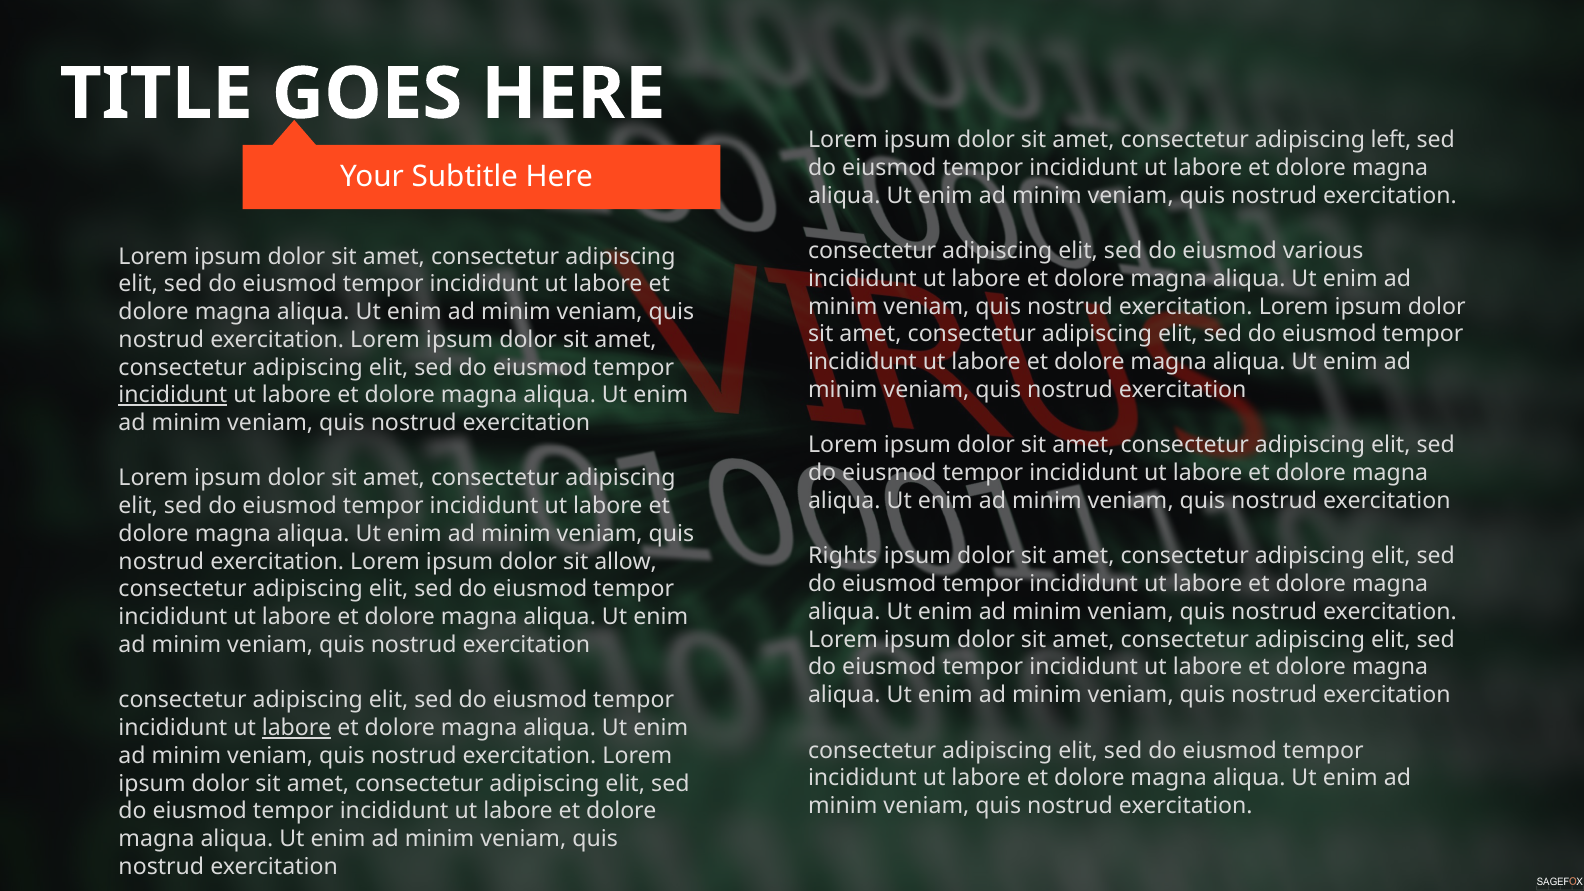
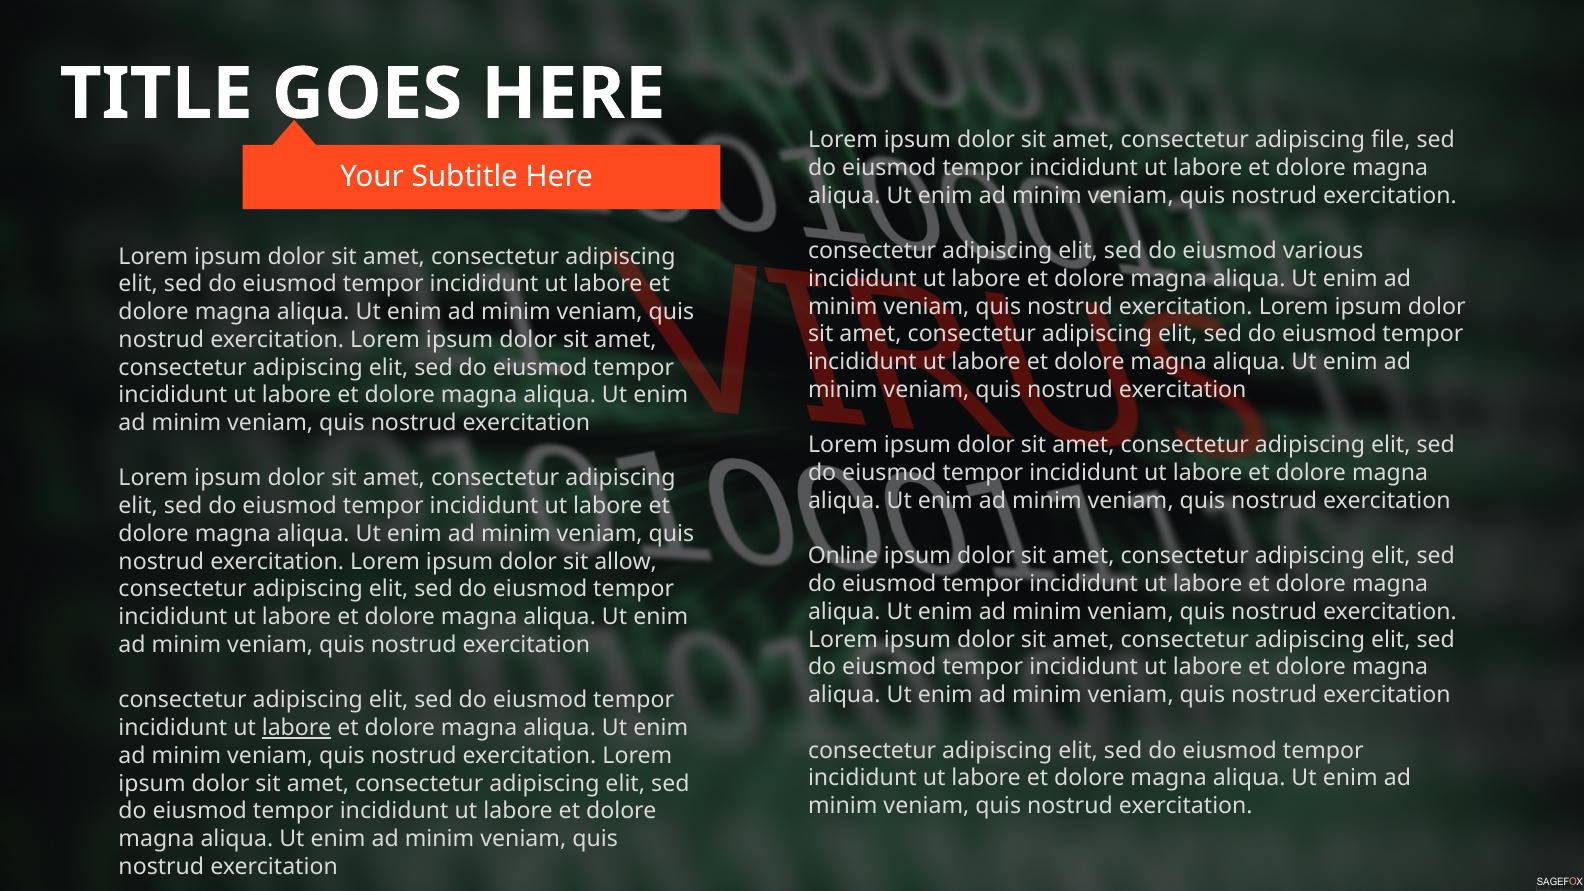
left: left -> file
incididunt at (173, 395) underline: present -> none
Rights: Rights -> Online
